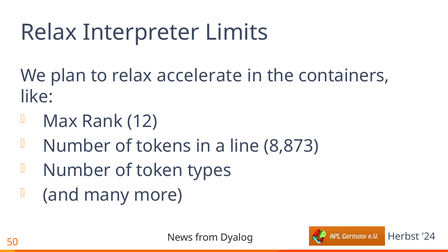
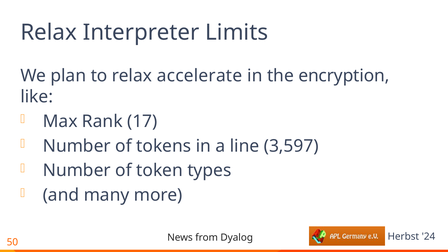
containers: containers -> encryption
12: 12 -> 17
8,873: 8,873 -> 3,597
